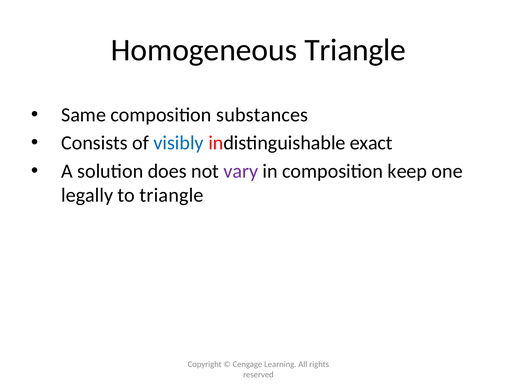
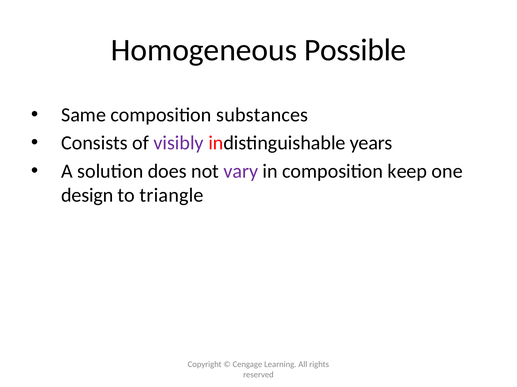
Homogeneous Triangle: Triangle -> Possible
visibly colour: blue -> purple
exact: exact -> years
legally: legally -> design
